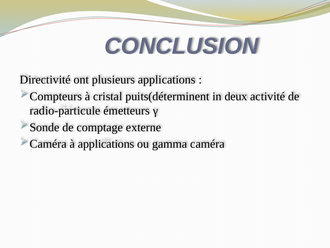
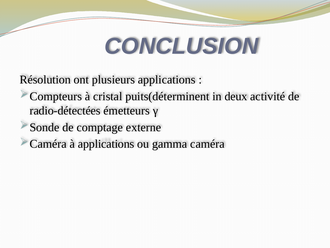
Directivité: Directivité -> Résolution
radio-particule: radio-particule -> radio-détectées
